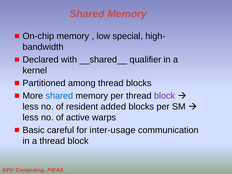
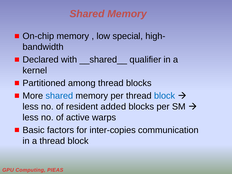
block at (165, 96) colour: purple -> blue
careful: careful -> factors
inter-usage: inter-usage -> inter-copies
